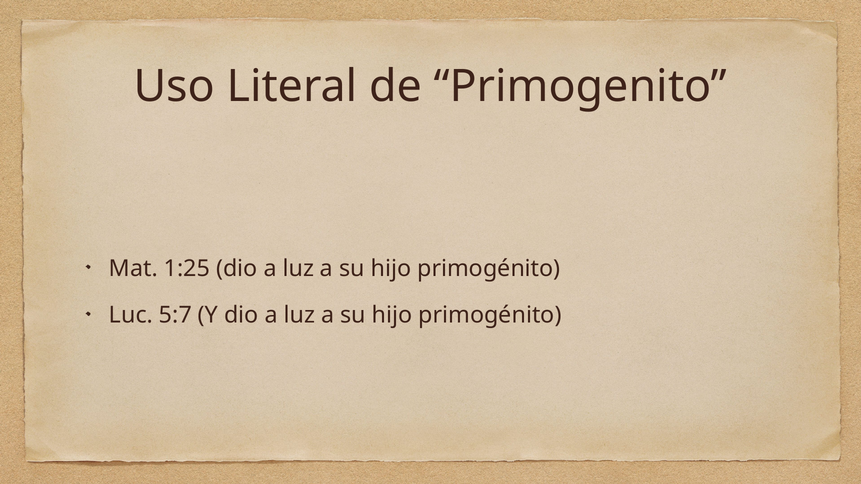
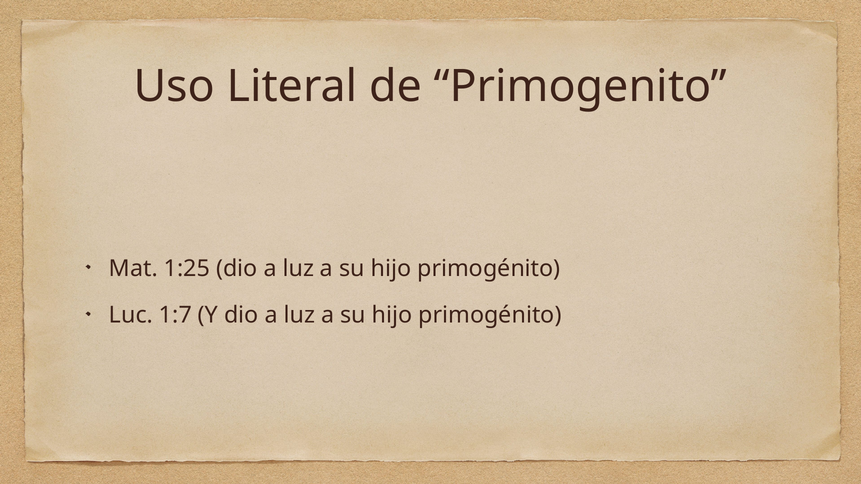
5:7: 5:7 -> 1:7
